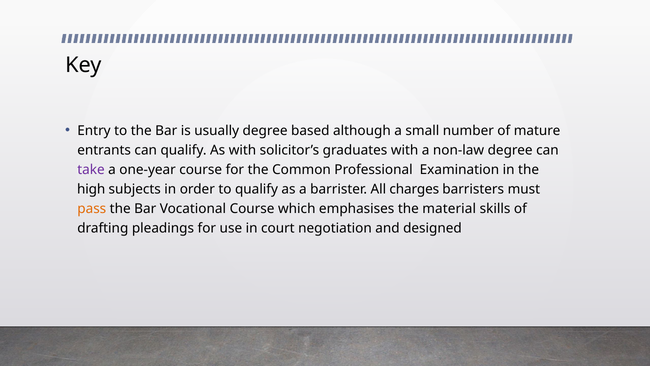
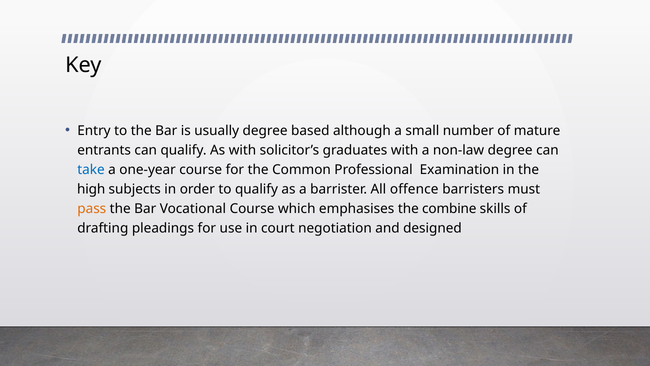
take colour: purple -> blue
charges: charges -> offence
material: material -> combine
